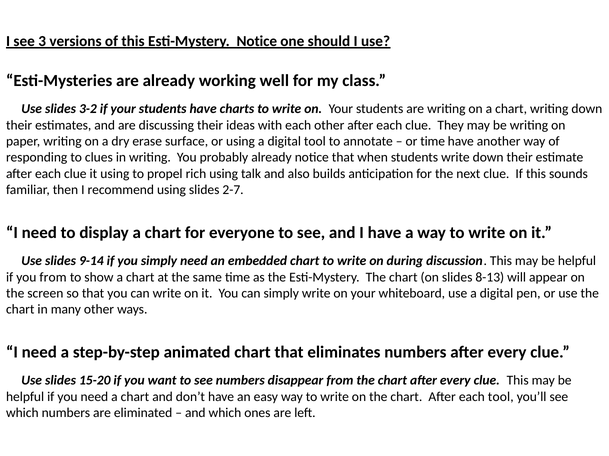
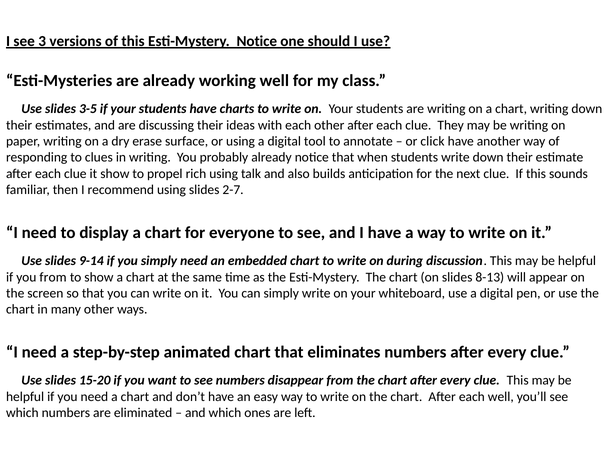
3-2: 3-2 -> 3-5
or time: time -> click
it using: using -> show
each tool: tool -> well
